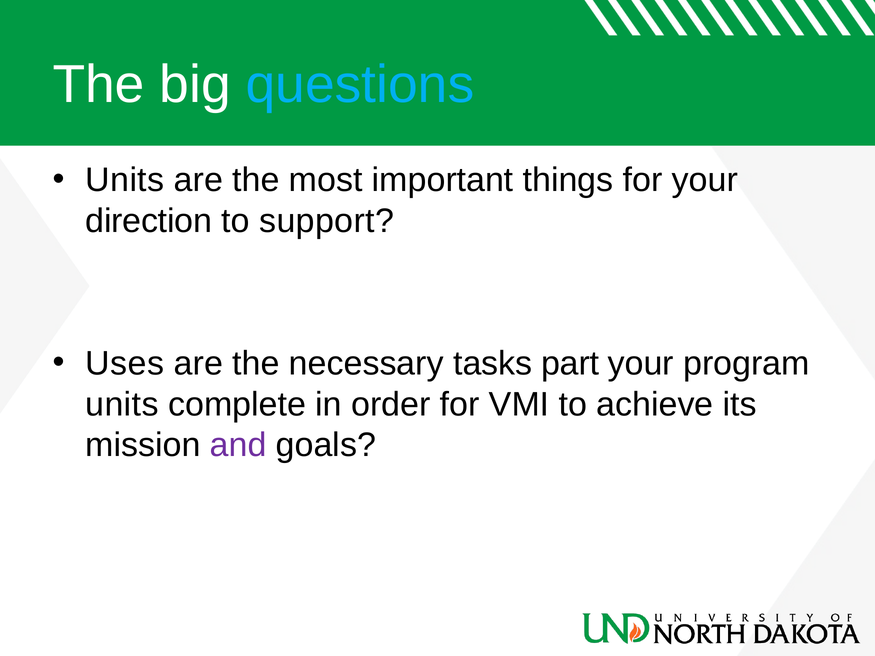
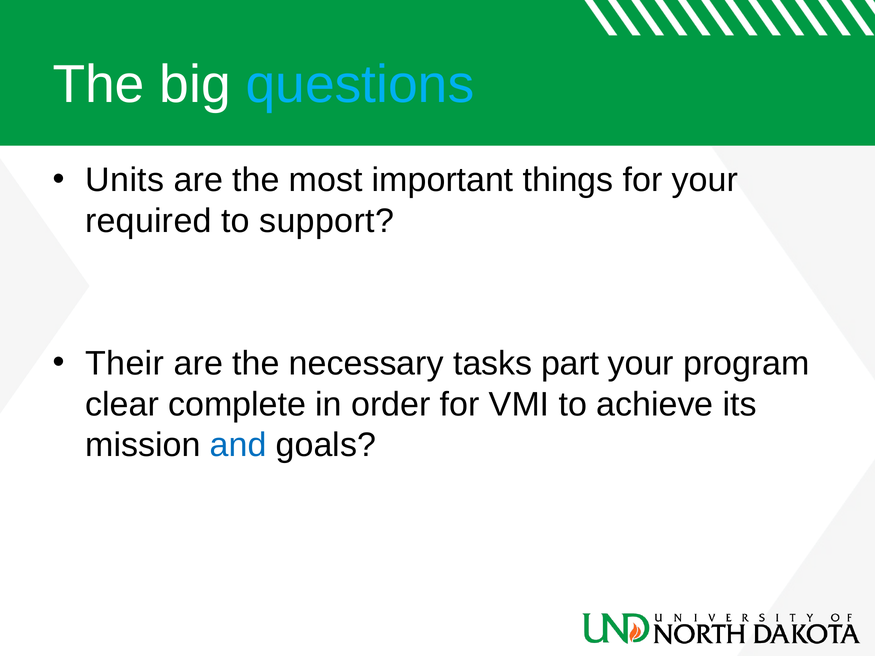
direction: direction -> required
Uses: Uses -> Their
units at (122, 404): units -> clear
and colour: purple -> blue
